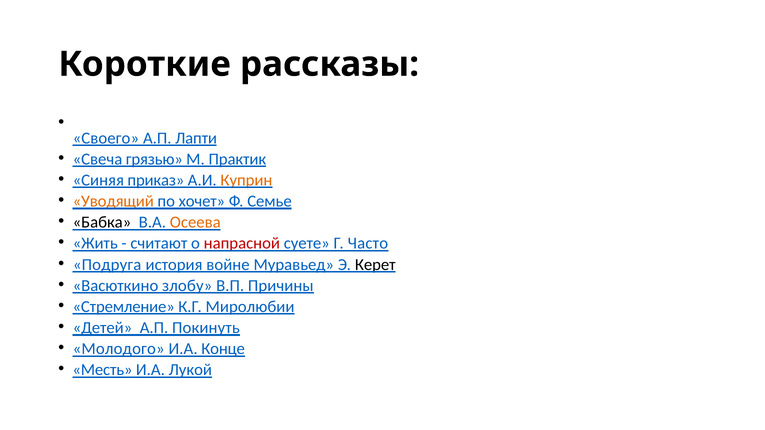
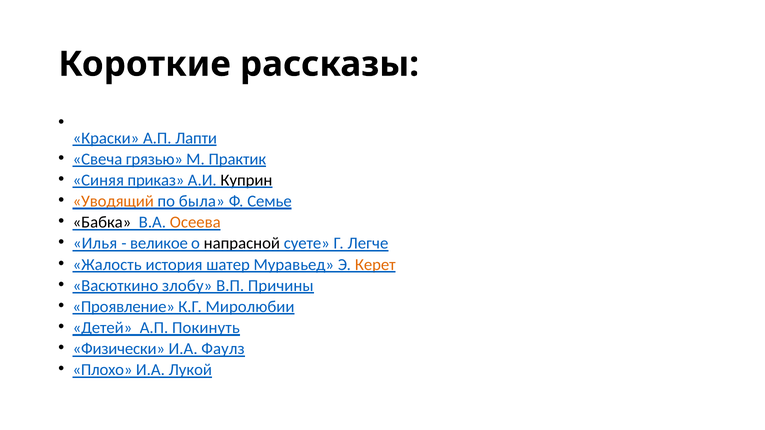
Своего: Своего -> Краски
Куприн colour: orange -> black
хочет: хочет -> была
Жить: Жить -> Илья
считают: считают -> великое
напрасной colour: red -> black
Часто: Часто -> Легче
Подруга: Подруга -> Жалость
войне: войне -> шатер
Керет colour: black -> orange
Стремление: Стремление -> Проявление
Молодого: Молодого -> Физически
Конце: Конце -> Фаулз
Месть: Месть -> Плохо
